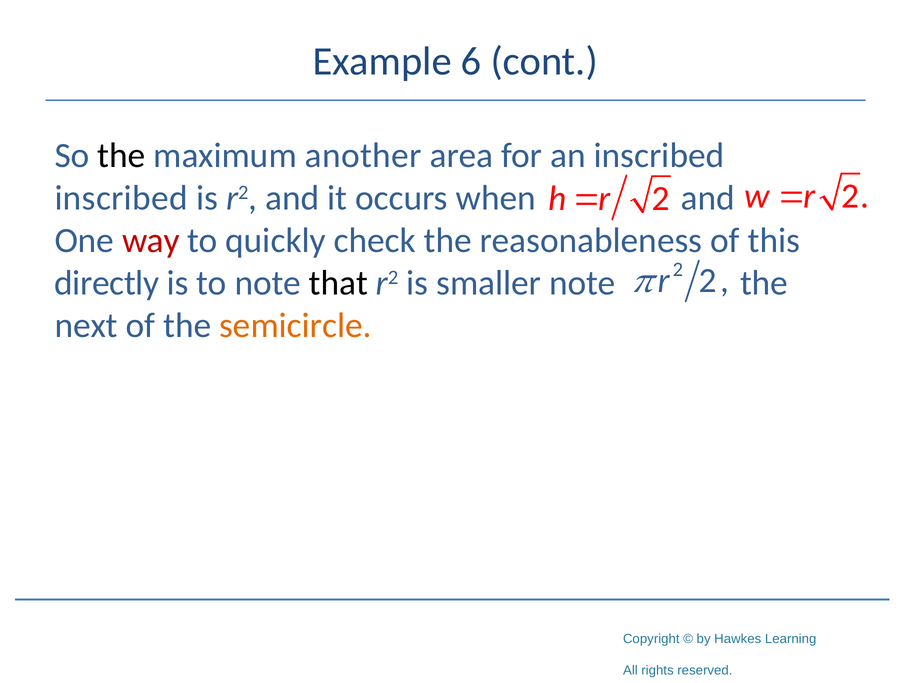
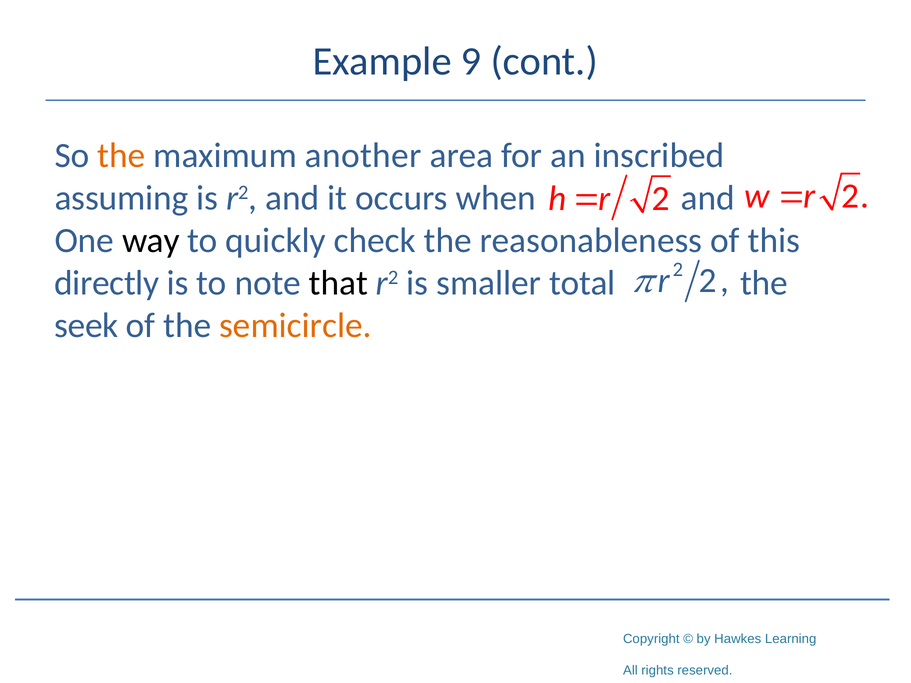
6: 6 -> 9
the at (121, 156) colour: black -> orange
inscribed at (121, 198): inscribed -> assuming
way colour: red -> black
smaller note: note -> total
next: next -> seek
